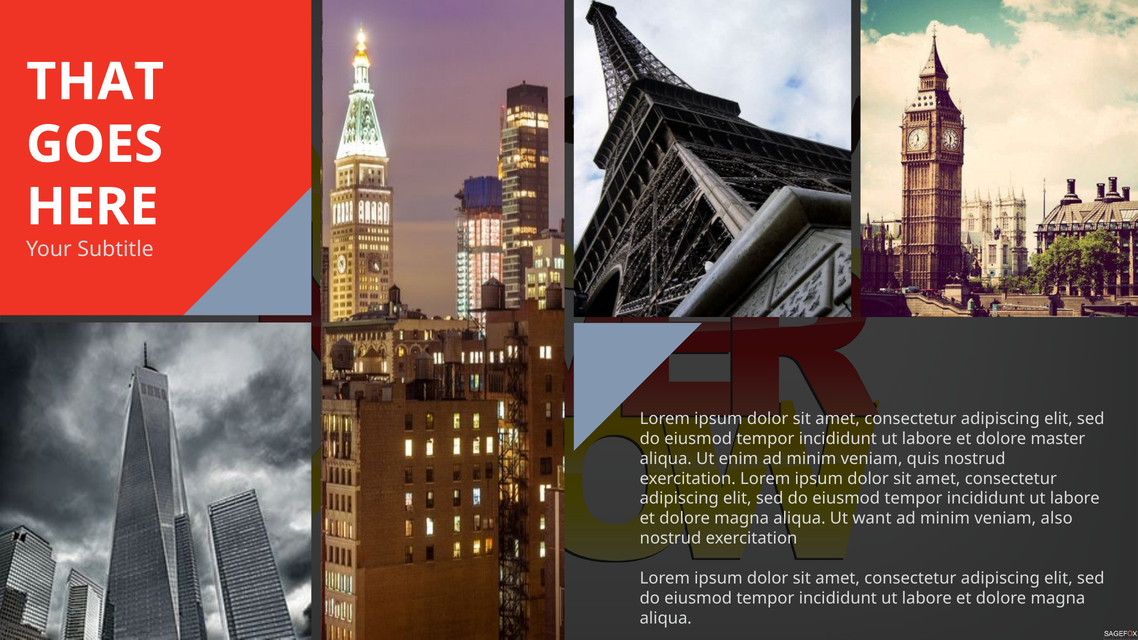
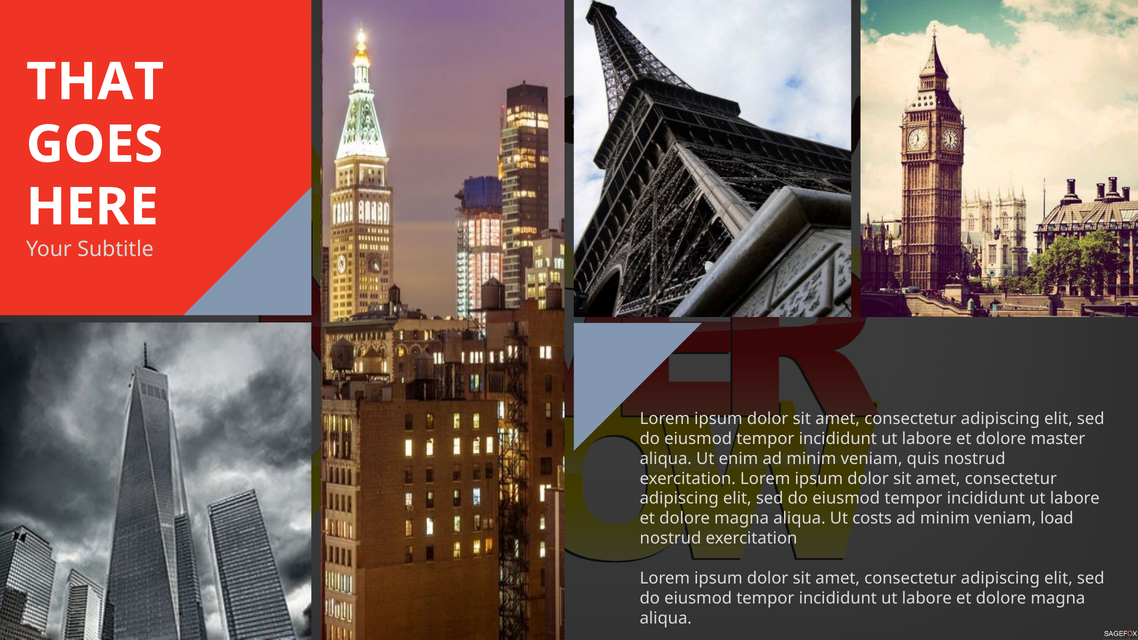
want: want -> costs
also: also -> load
